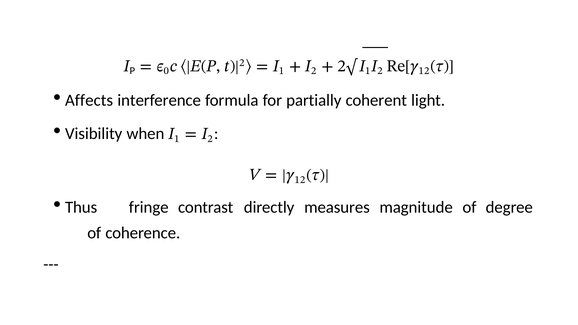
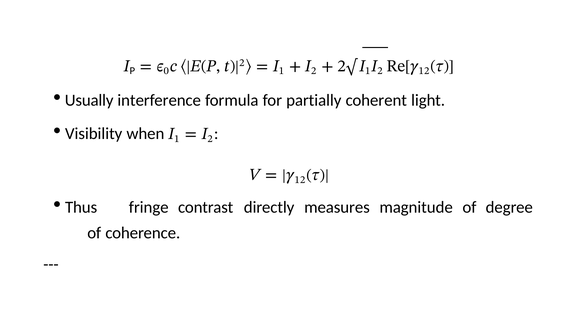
Affects: Affects -> Usually
